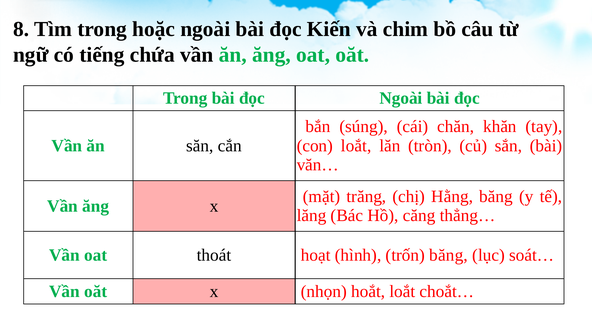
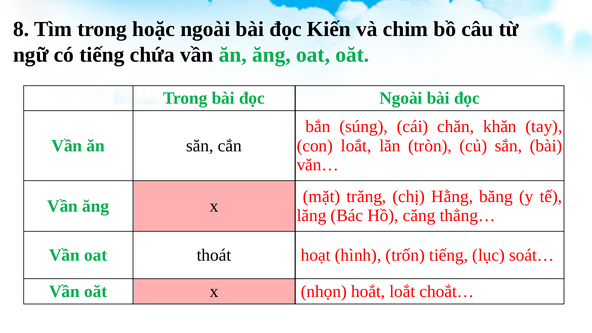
trốn băng: băng -> tiếng
